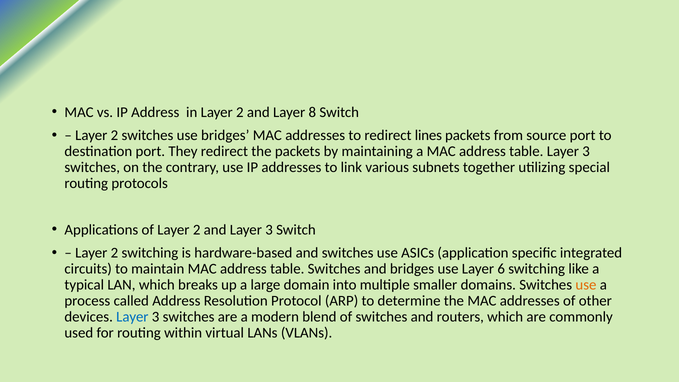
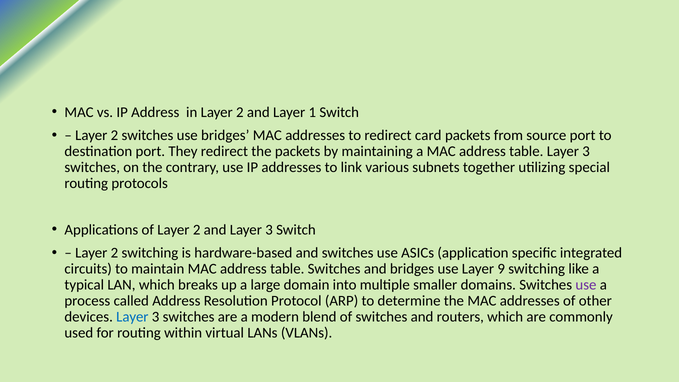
8: 8 -> 1
lines: lines -> card
6: 6 -> 9
use at (586, 285) colour: orange -> purple
